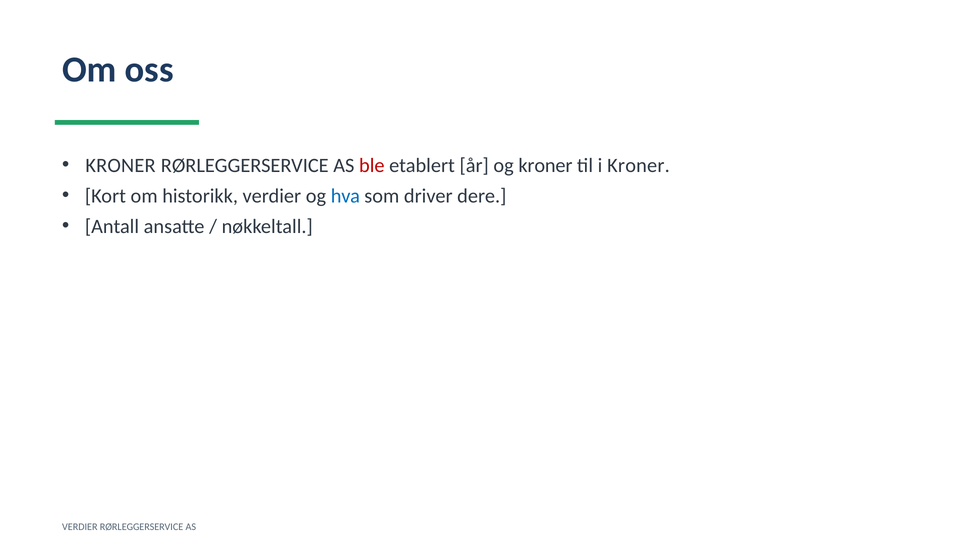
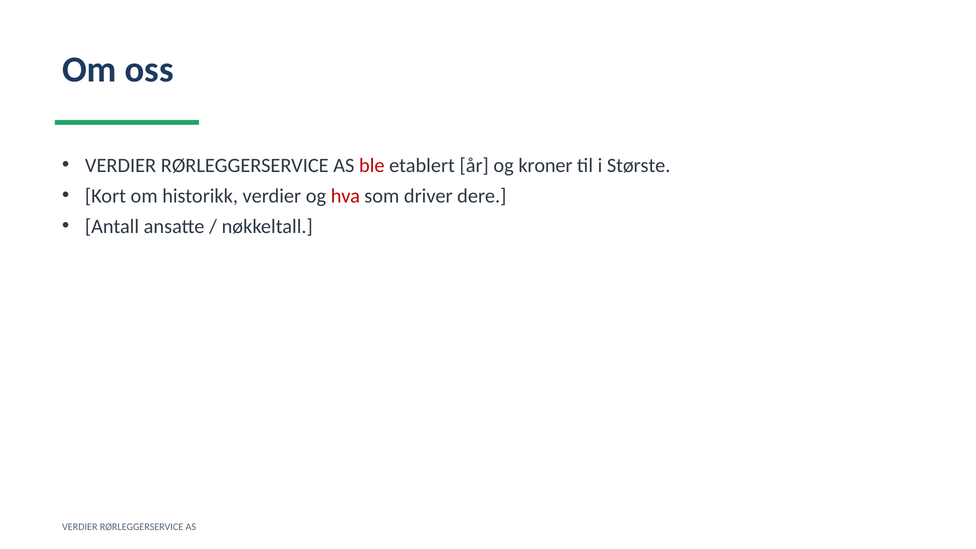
KRONER at (120, 165): KRONER -> VERDIER
i Kroner: Kroner -> Største
hva colour: blue -> red
